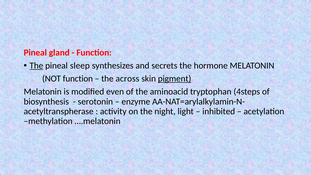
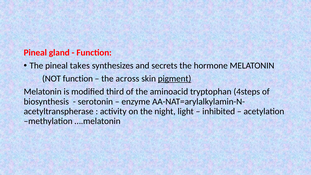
The at (36, 66) underline: present -> none
sleep: sleep -> takes
even: even -> third
